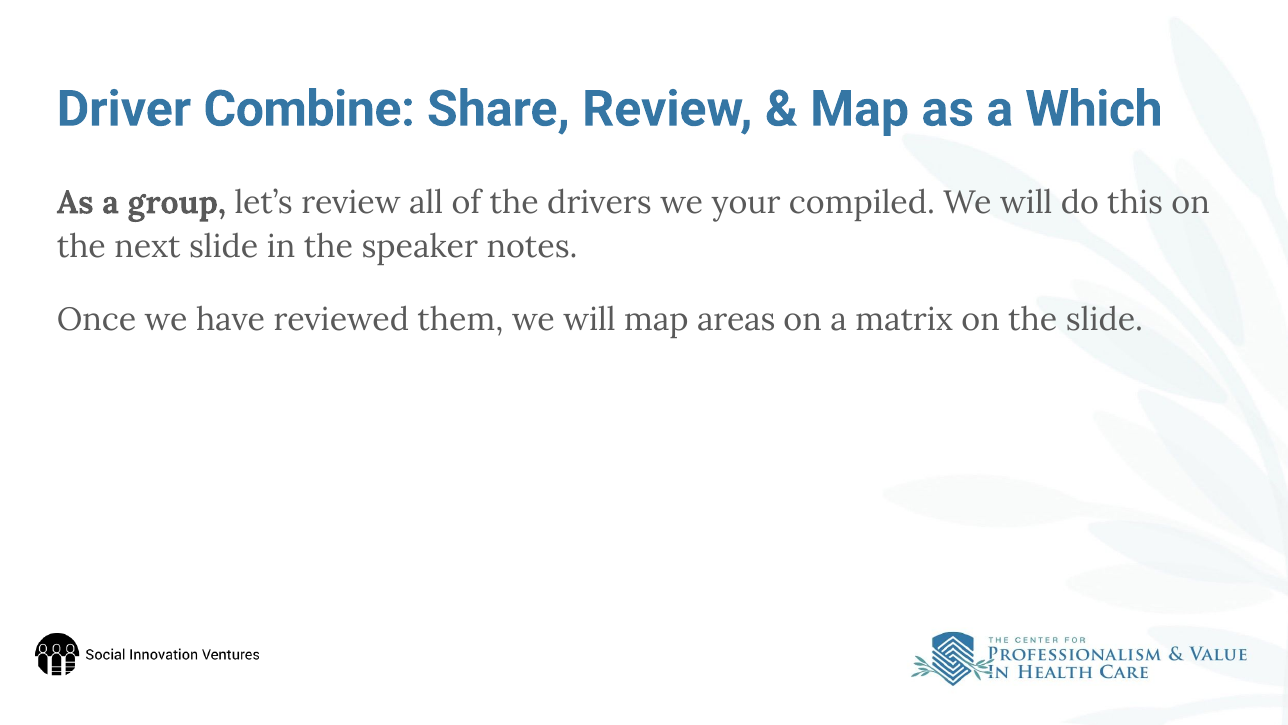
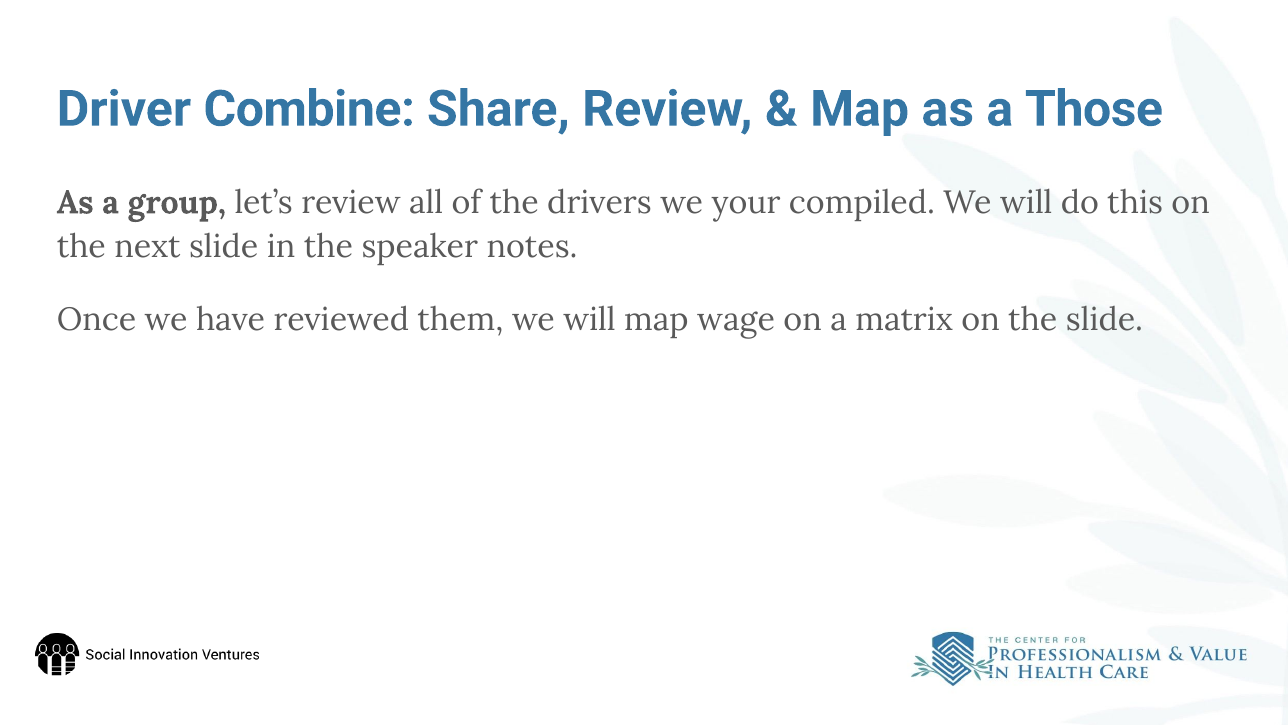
Which: Which -> Those
areas: areas -> wage
